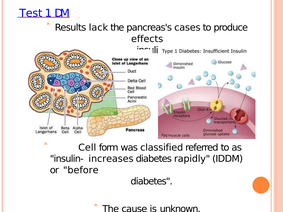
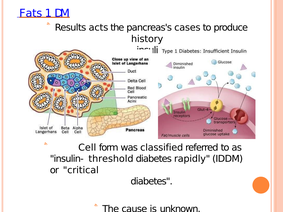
Test: Test -> Fats
lack: lack -> acts
effects: effects -> history
increases: increases -> threshold
before: before -> critical
